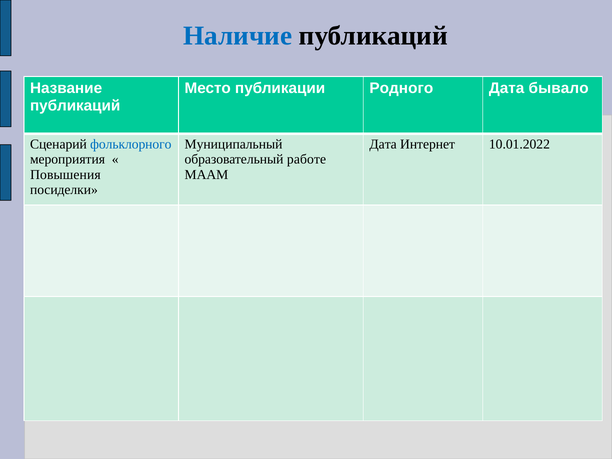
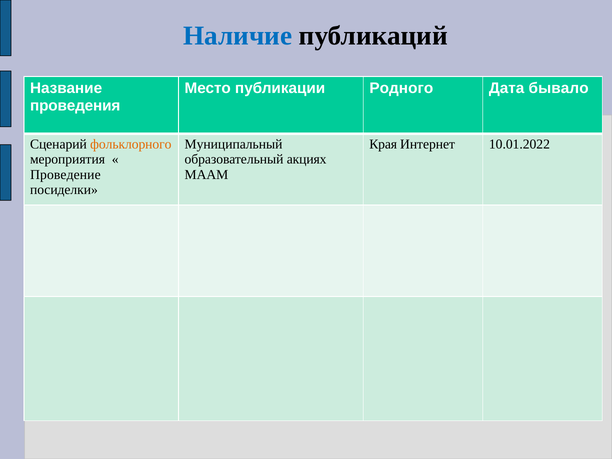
публикаций at (75, 106): публикаций -> проведения
фольклорного colour: blue -> orange
Дата at (383, 144): Дата -> Края
работе: работе -> акциях
Повышения: Повышения -> Проведение
